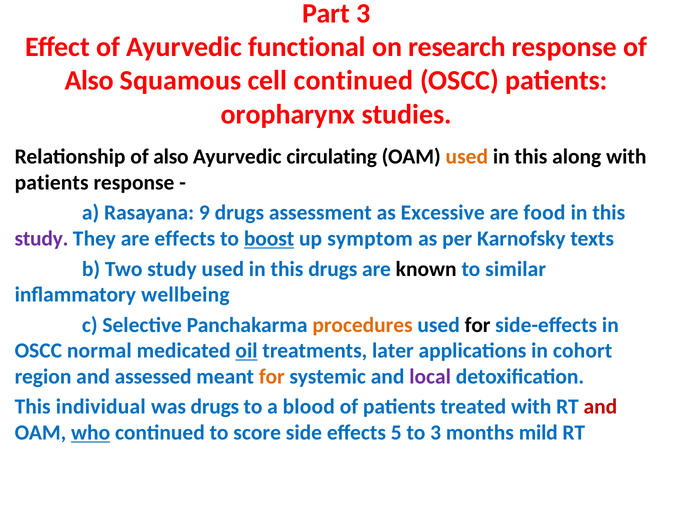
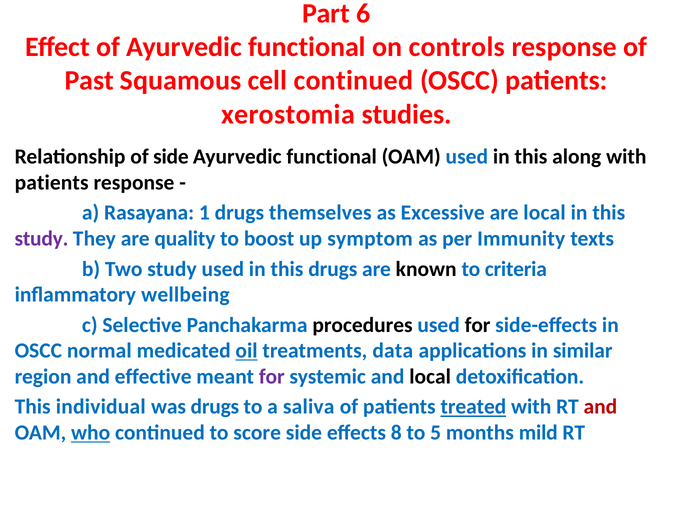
Part 3: 3 -> 6
research: research -> controls
Also at (89, 81): Also -> Past
oropharynx: oropharynx -> xerostomia
Relationship of also: also -> side
circulating at (332, 157): circulating -> functional
used at (467, 157) colour: orange -> blue
9: 9 -> 1
assessment: assessment -> themselves
are food: food -> local
are effects: effects -> quality
boost underline: present -> none
Karnofsky: Karnofsky -> Immunity
similar: similar -> criteria
procedures colour: orange -> black
later: later -> data
cohort: cohort -> similar
assessed: assessed -> effective
for at (272, 377) colour: orange -> purple
local at (430, 377) colour: purple -> black
blood: blood -> saliva
treated underline: none -> present
5: 5 -> 8
to 3: 3 -> 5
